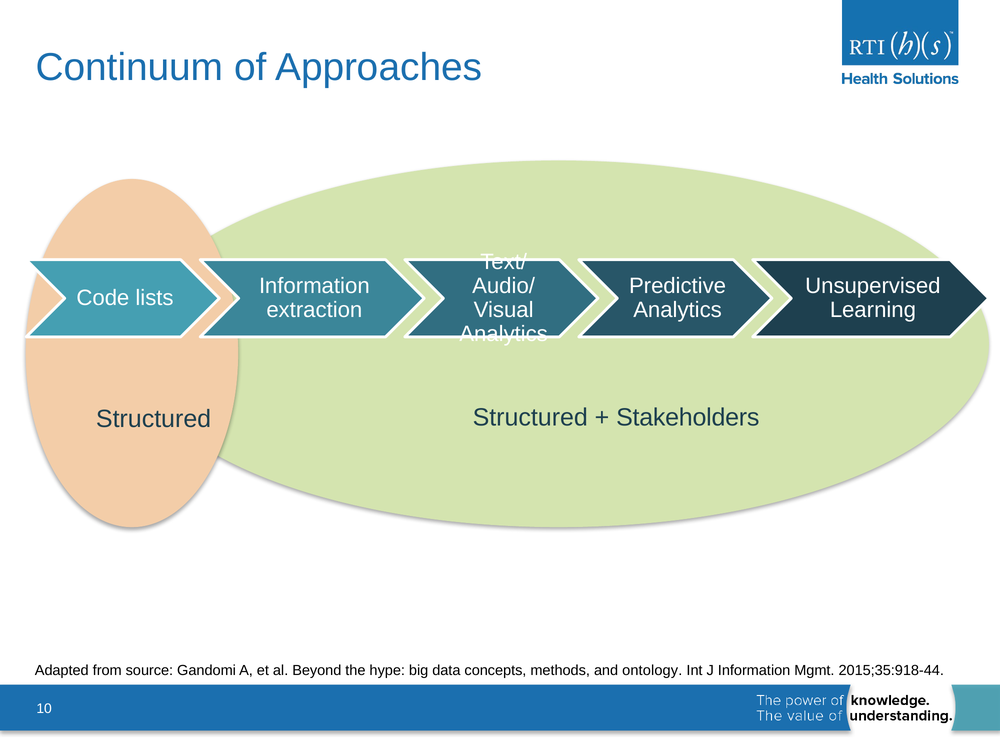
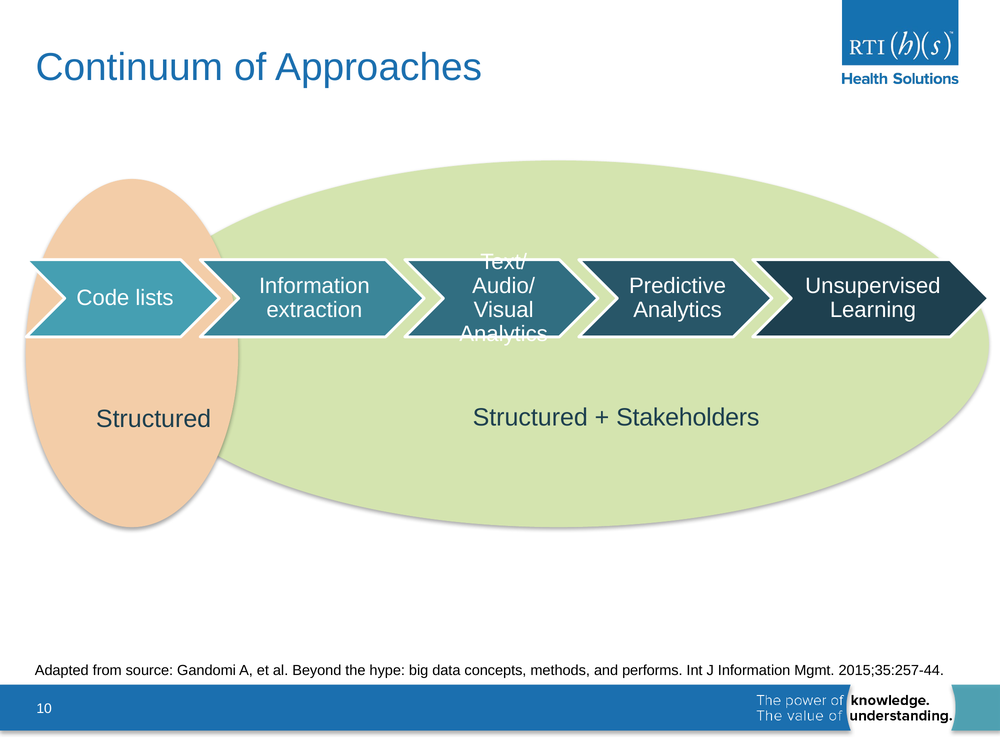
ontology: ontology -> performs
2015;35:918-44: 2015;35:918-44 -> 2015;35:257-44
